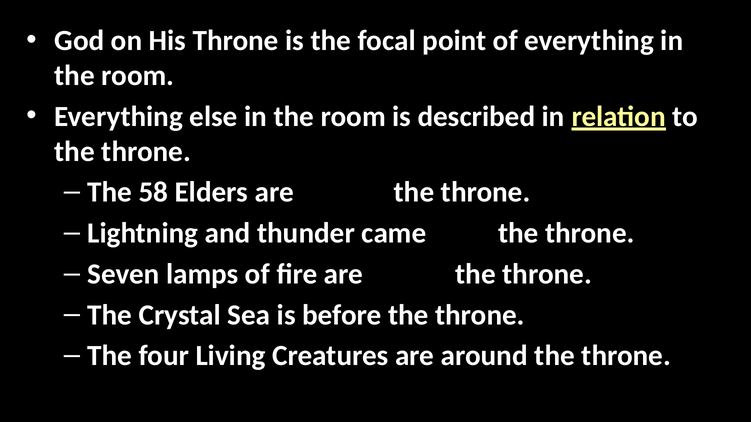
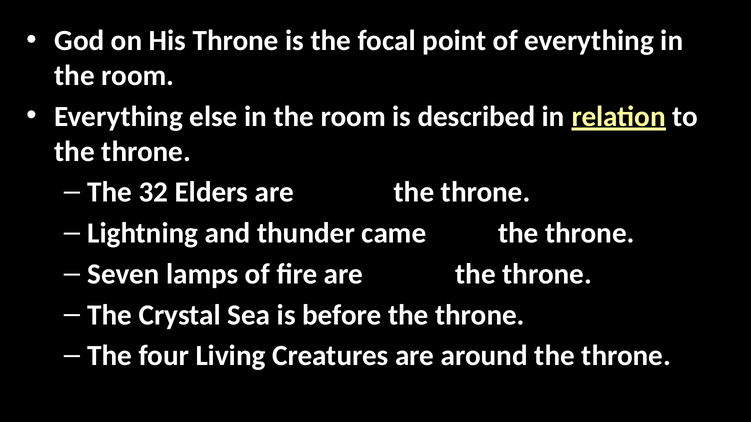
58: 58 -> 32
